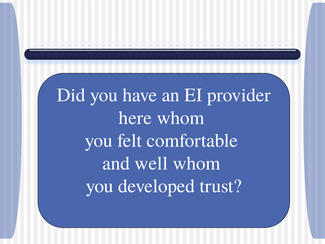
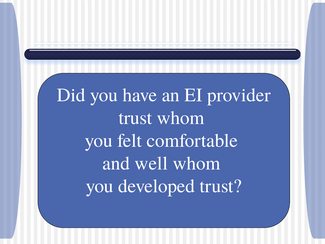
here at (135, 118): here -> trust
